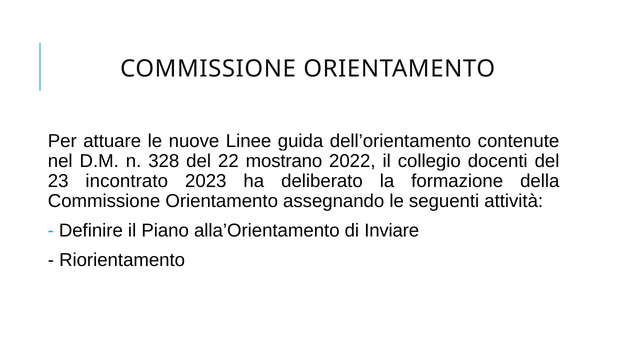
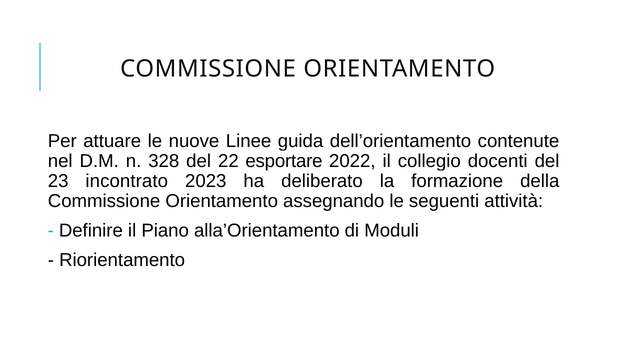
mostrano: mostrano -> esportare
Inviare: Inviare -> Moduli
